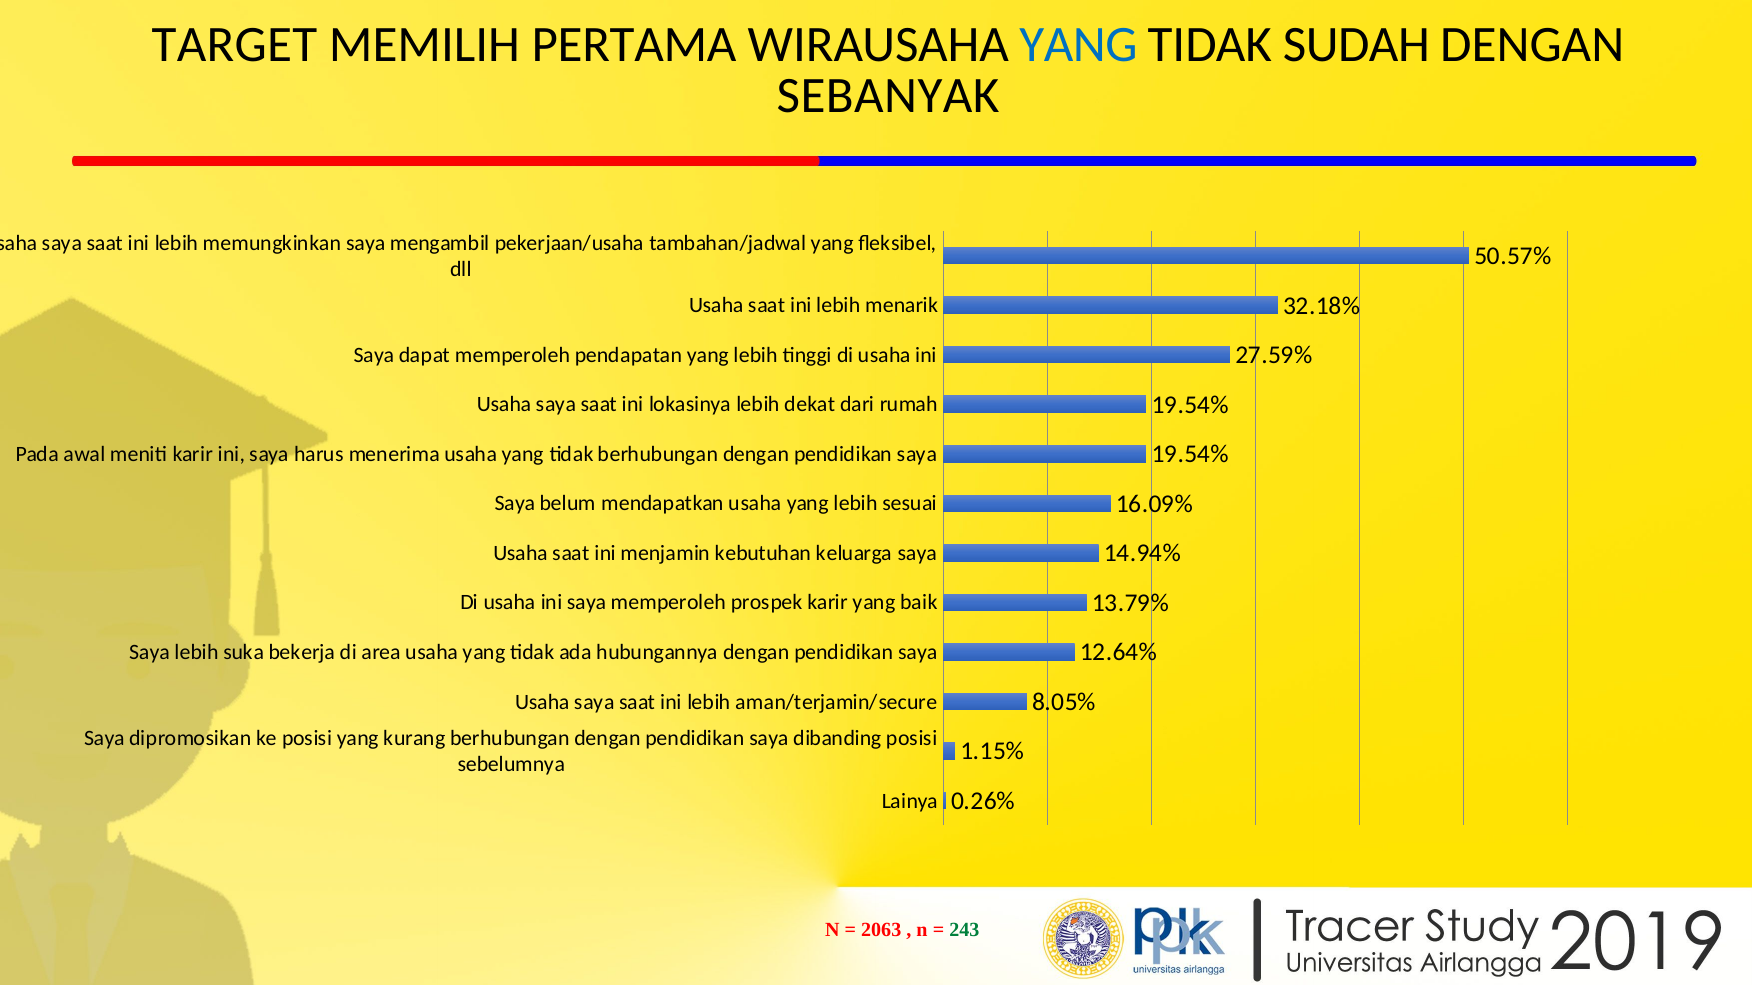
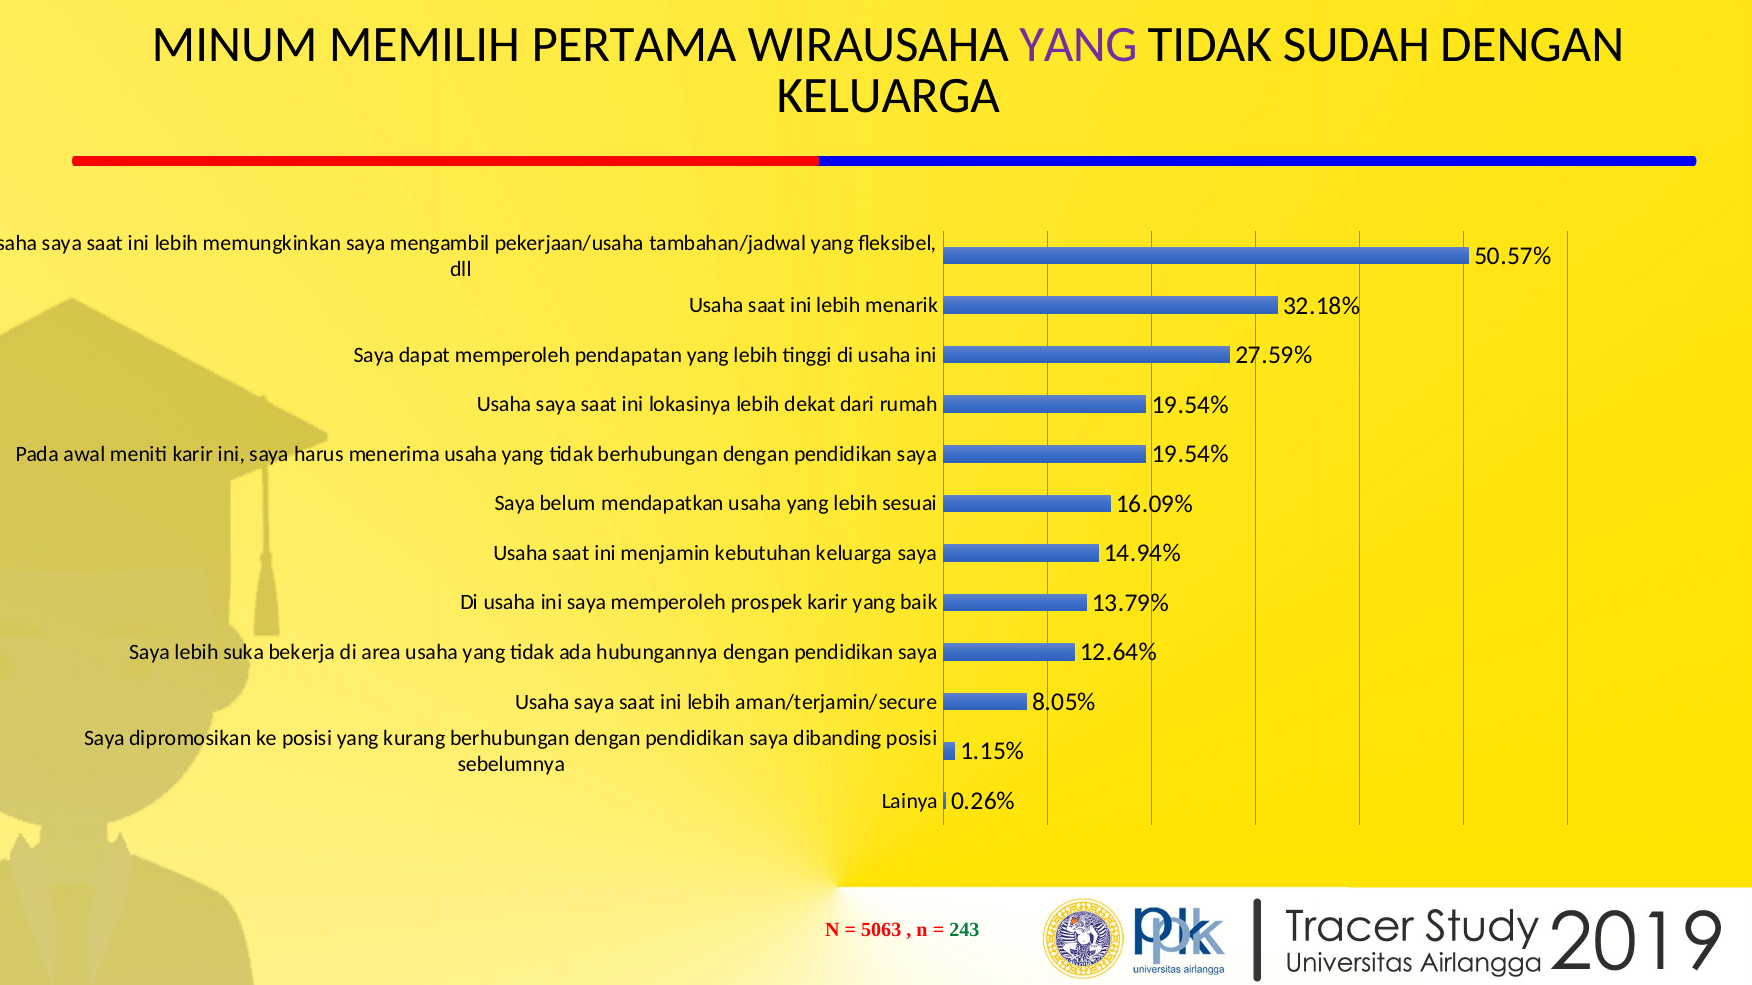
TARGET: TARGET -> MINUM
YANG at (1078, 45) colour: blue -> purple
SEBANYAK at (888, 96): SEBANYAK -> KELUARGA
2063: 2063 -> 5063
